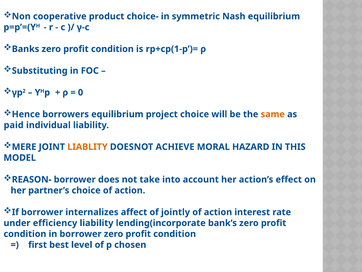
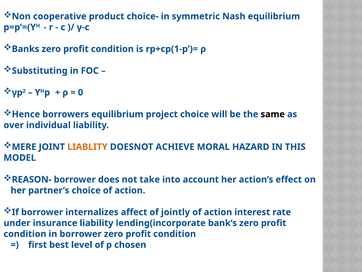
same colour: orange -> black
paid: paid -> over
efficiency: efficiency -> insurance
